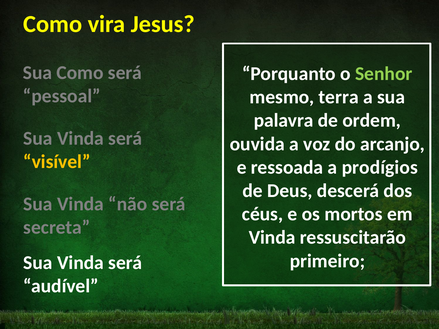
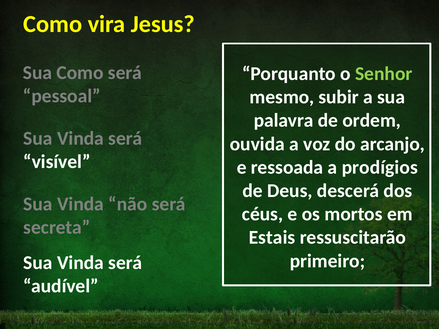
terra: terra -> subir
visível colour: yellow -> white
Vinda at (272, 238): Vinda -> Estais
